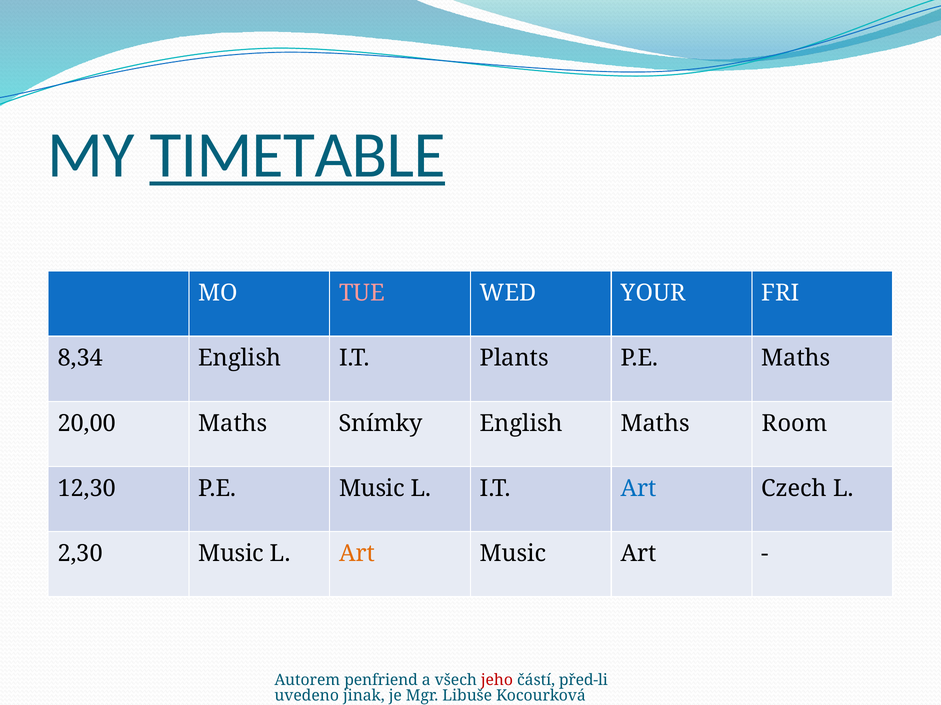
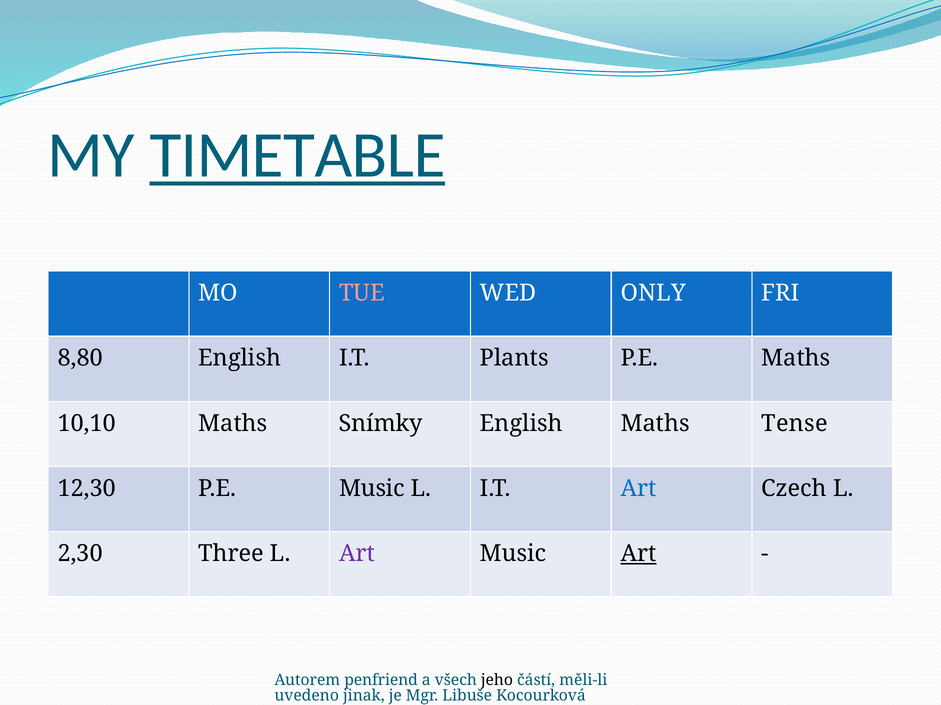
YOUR: YOUR -> ONLY
8,34: 8,34 -> 8,80
20,00: 20,00 -> 10,10
Room: Room -> Tense
2,30 Music: Music -> Three
Art at (357, 554) colour: orange -> purple
Art at (639, 554) underline: none -> present
jeho colour: red -> black
před-li: před-li -> měli-li
